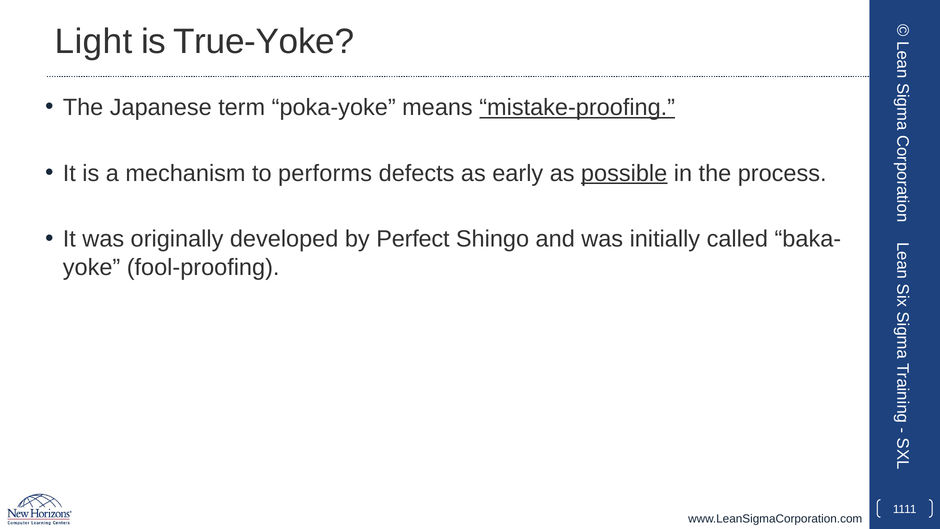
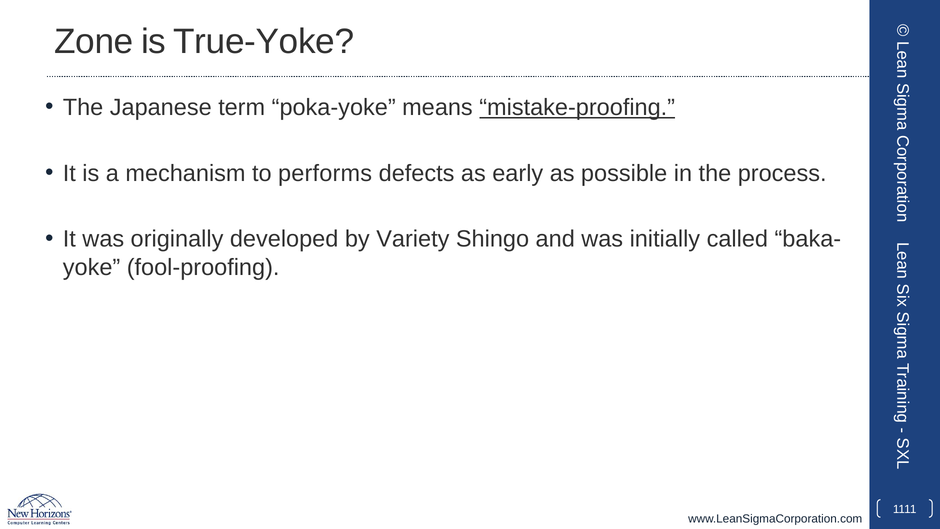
Light: Light -> Zone
possible underline: present -> none
Perfect: Perfect -> Variety
